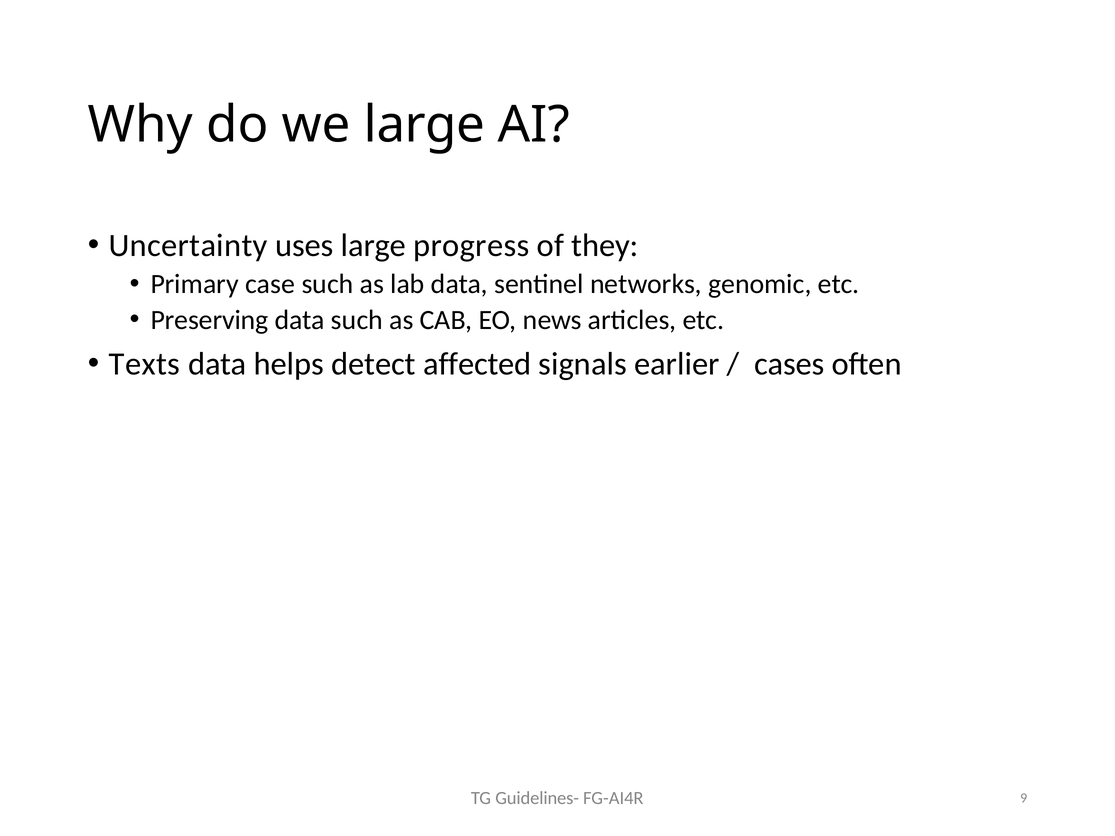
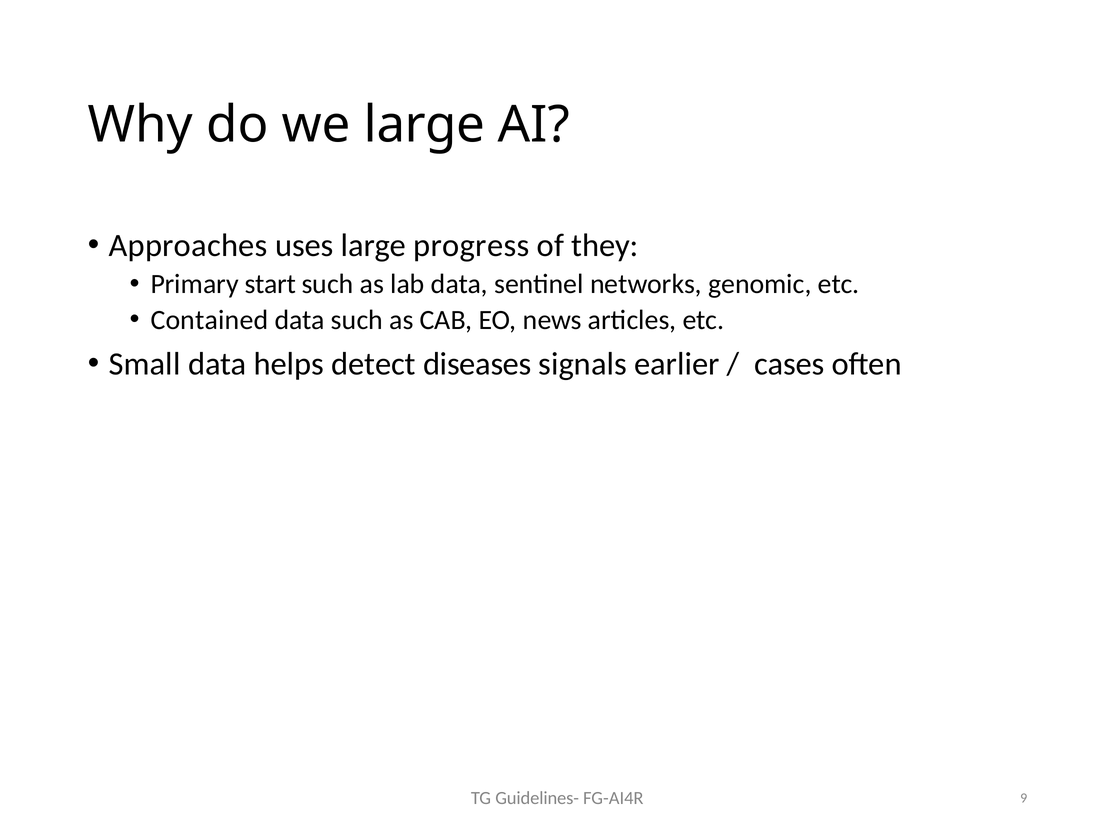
Uncertainty: Uncertainty -> Approaches
case: case -> start
Preserving: Preserving -> Contained
Texts: Texts -> Small
affected: affected -> diseases
